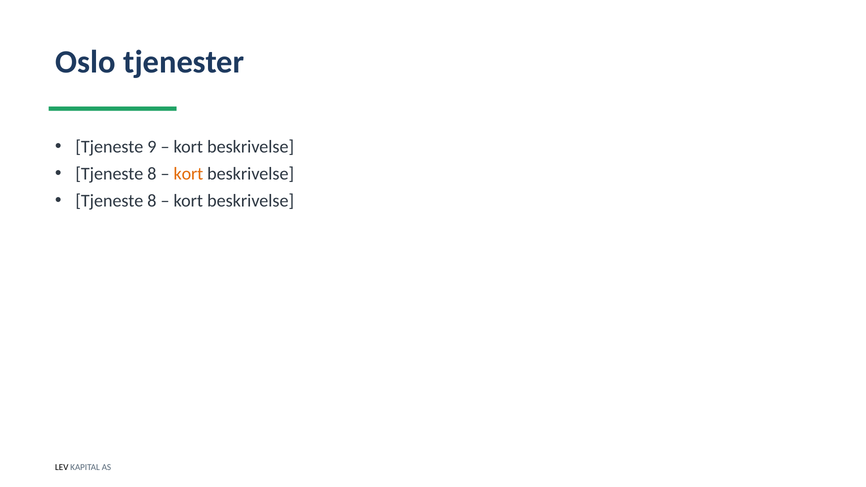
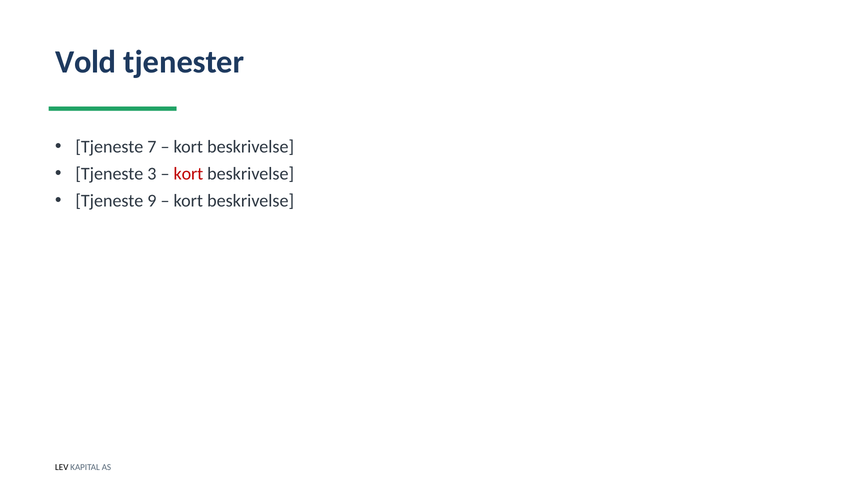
Oslo: Oslo -> Vold
9: 9 -> 7
8 at (152, 174): 8 -> 3
kort at (188, 174) colour: orange -> red
8 at (152, 201): 8 -> 9
